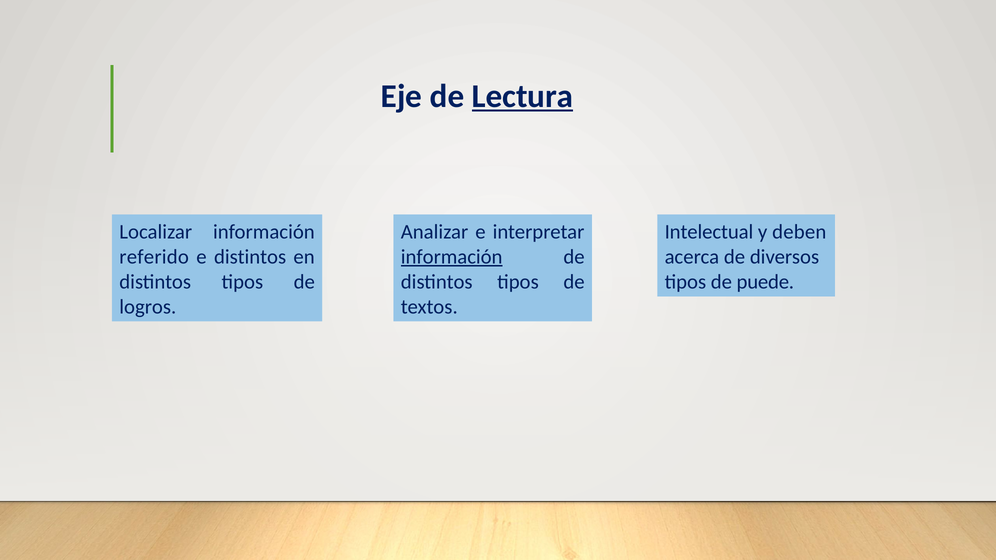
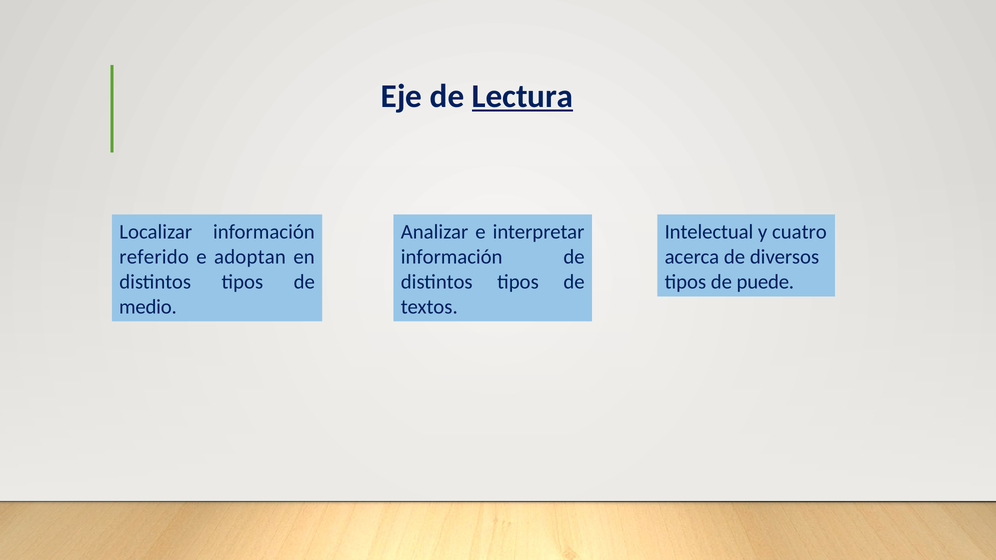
deben: deben -> cuatro
e distintos: distintos -> adoptan
información at (452, 257) underline: present -> none
logros: logros -> medio
